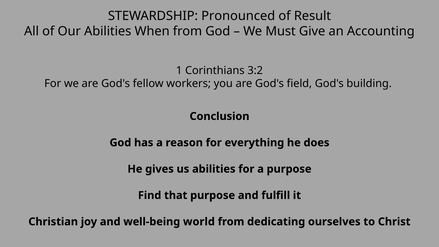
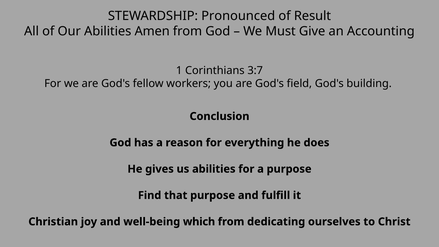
When: When -> Amen
3:2: 3:2 -> 3:7
world: world -> which
